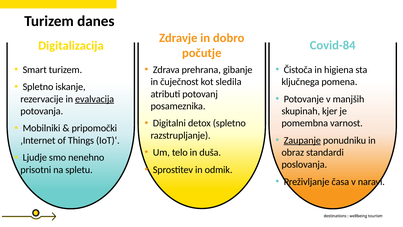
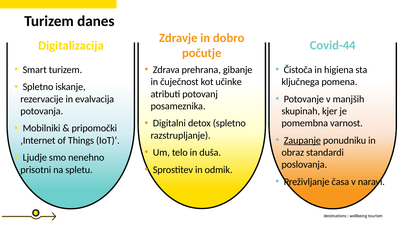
Covid-84: Covid-84 -> Covid-44
sledila: sledila -> učinke
evalvacija underline: present -> none
